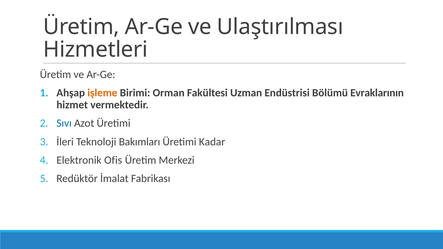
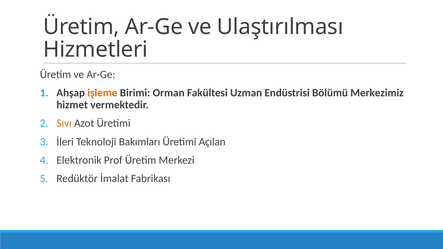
Evraklarının: Evraklarının -> Merkezimiz
Sıvı colour: blue -> orange
Kadar: Kadar -> Açılan
Ofis: Ofis -> Prof
